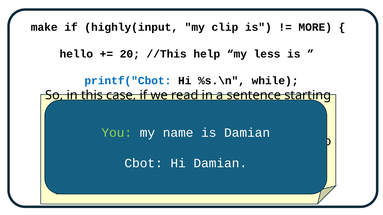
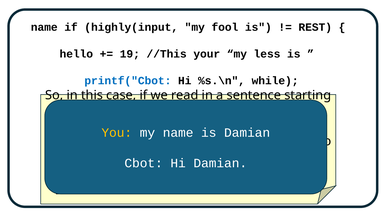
make at (44, 27): make -> name
my clip: clip -> fool
MORE at (315, 27): MORE -> REST
20: 20 -> 19
help: help -> your
You colour: light green -> yellow
